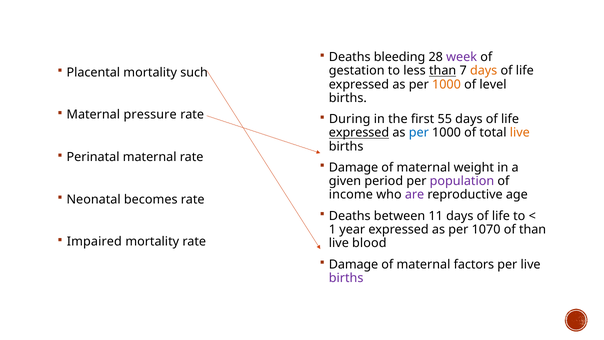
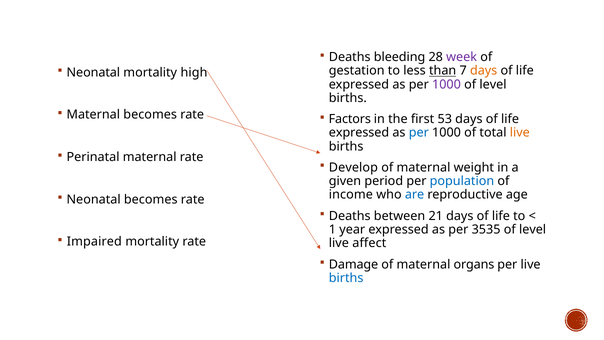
Placental at (93, 72): Placental -> Neonatal
such: such -> high
1000 at (446, 84) colour: orange -> purple
Maternal pressure: pressure -> becomes
During: During -> Factors
55: 55 -> 53
expressed at (359, 133) underline: present -> none
Damage at (354, 167): Damage -> Develop
population colour: purple -> blue
are colour: purple -> blue
11: 11 -> 21
1070: 1070 -> 3535
than at (533, 229): than -> level
blood: blood -> affect
factors: factors -> organs
births at (346, 278) colour: purple -> blue
